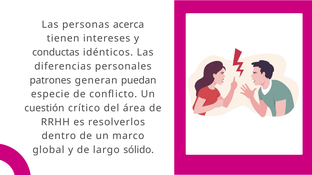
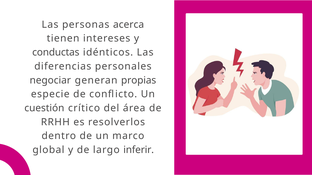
patrones: patrones -> negociar
puedan: puedan -> propias
sólido: sólido -> inferir
